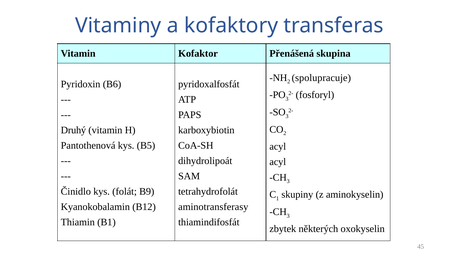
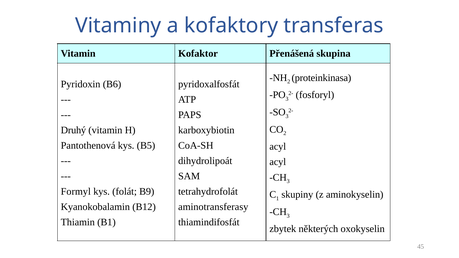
spolupracuje: spolupracuje -> proteinkinasa
Činidlo: Činidlo -> Formyl
